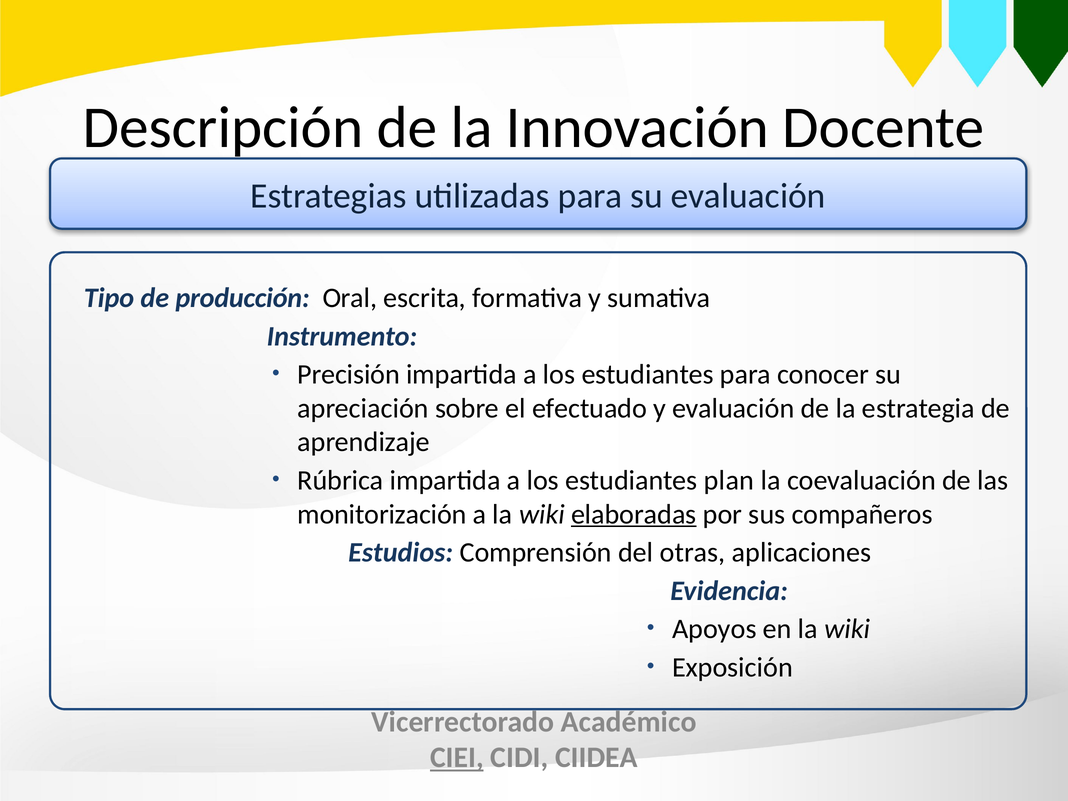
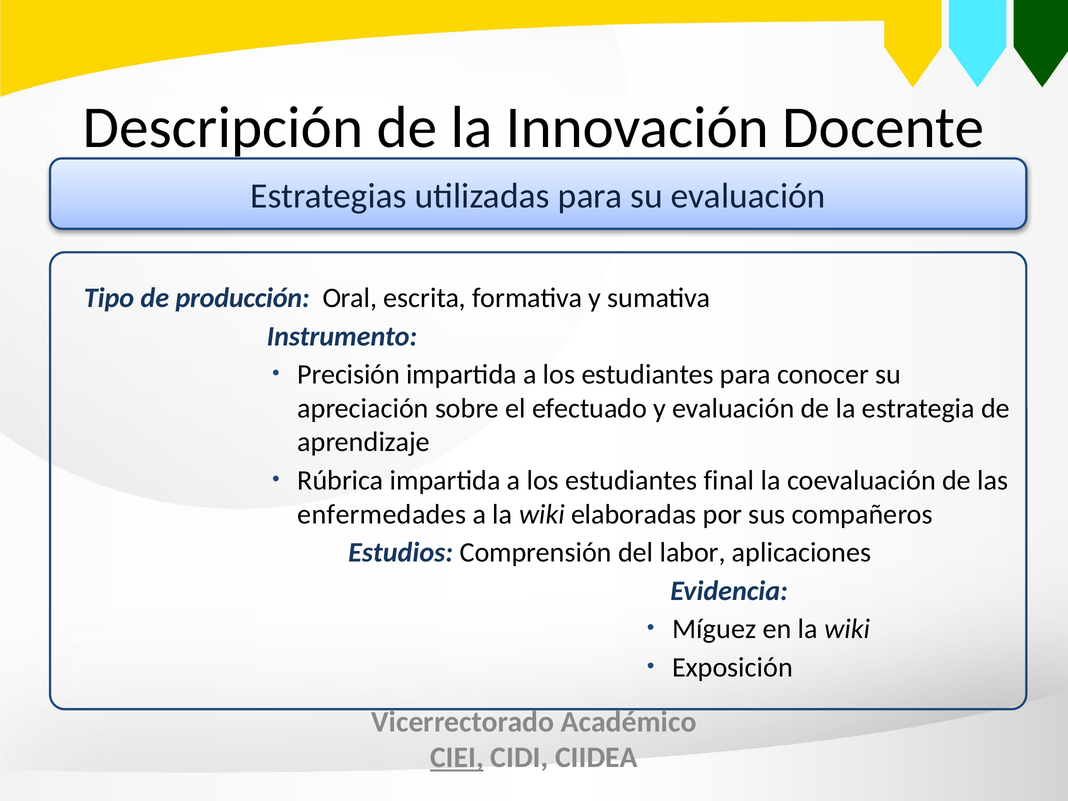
plan: plan -> final
monitorización: monitorización -> enfermedades
elaboradas underline: present -> none
otras: otras -> labor
Apoyos: Apoyos -> Míguez
